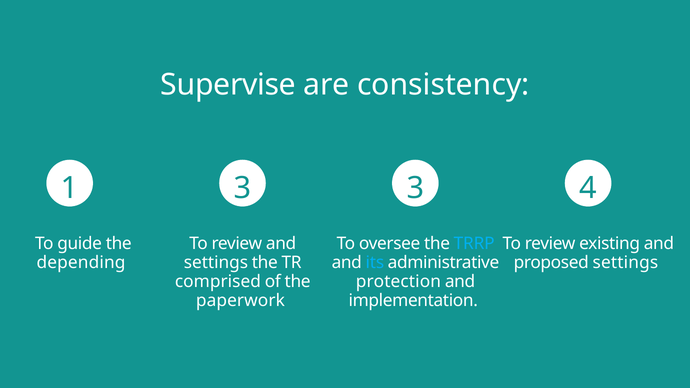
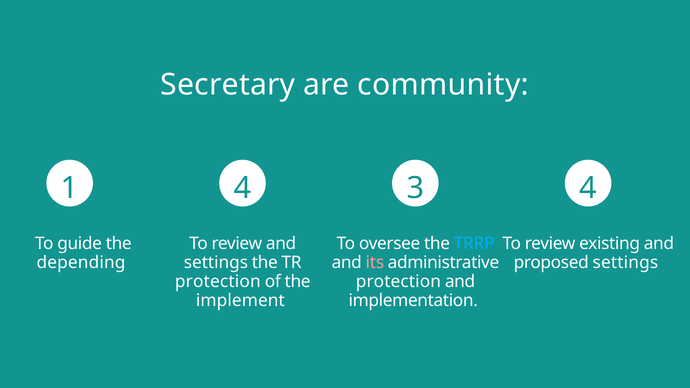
Supervise: Supervise -> Secretary
consistency: consistency -> community
1 3: 3 -> 4
its colour: light blue -> pink
comprised at (218, 282): comprised -> protection
paperwork: paperwork -> implement
